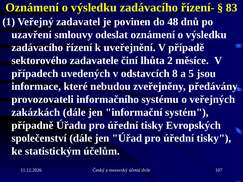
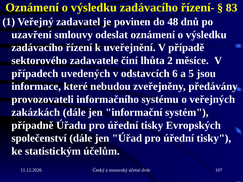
8: 8 -> 6
